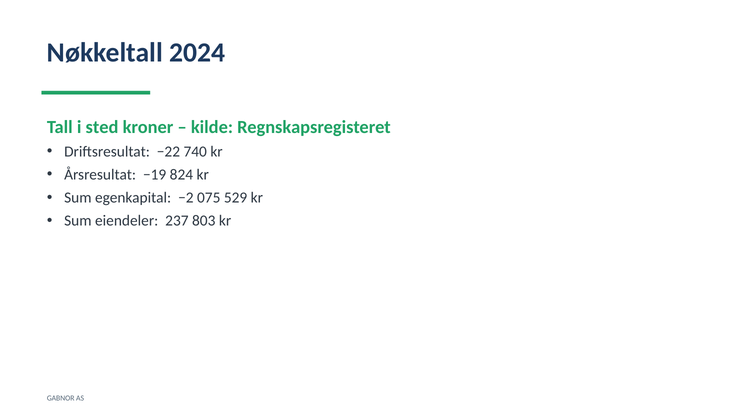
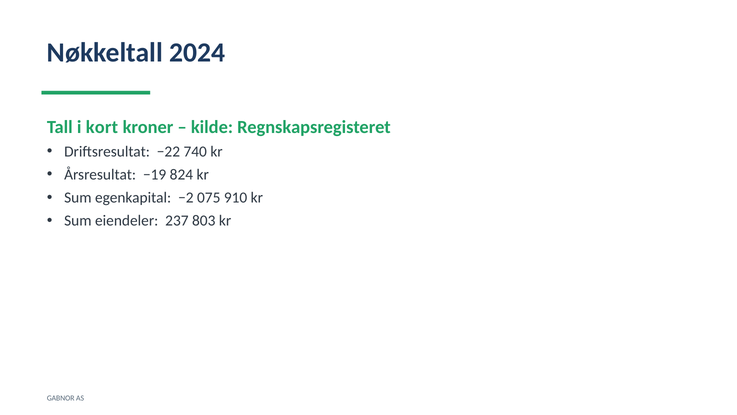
sted: sted -> kort
529: 529 -> 910
